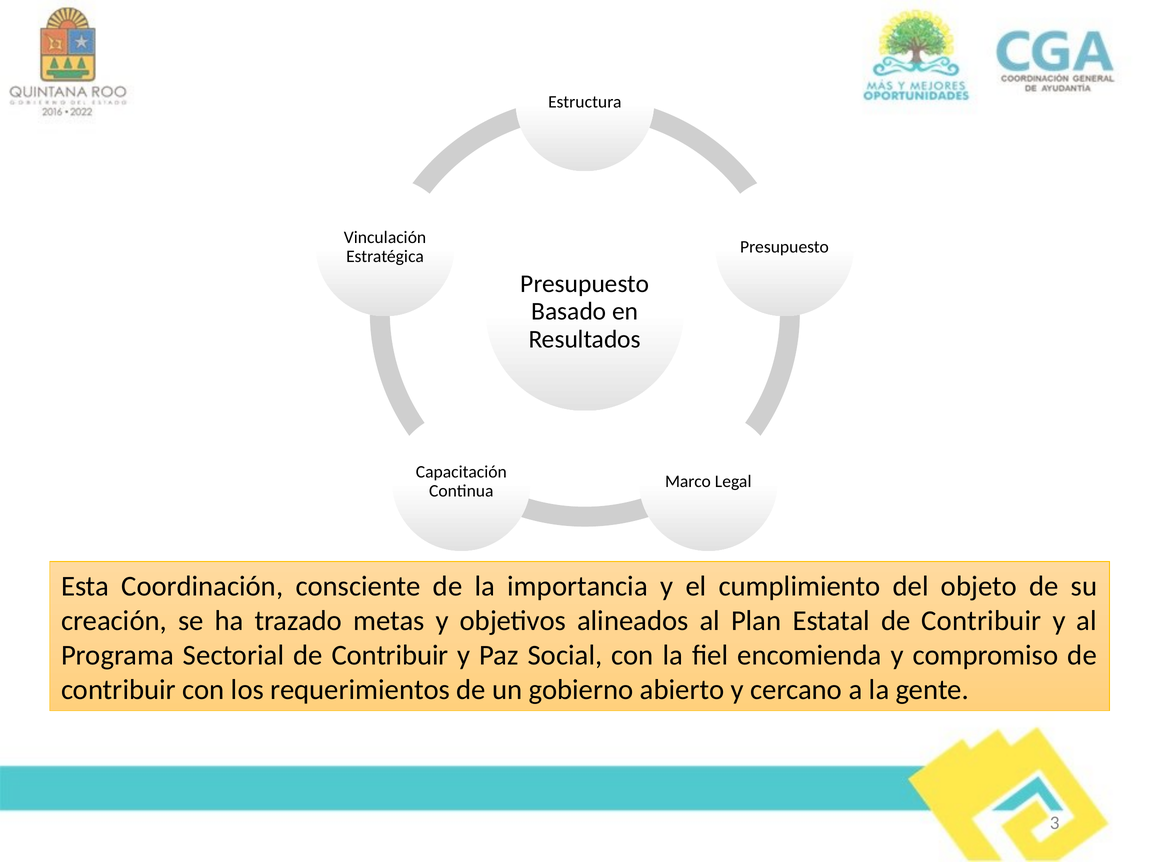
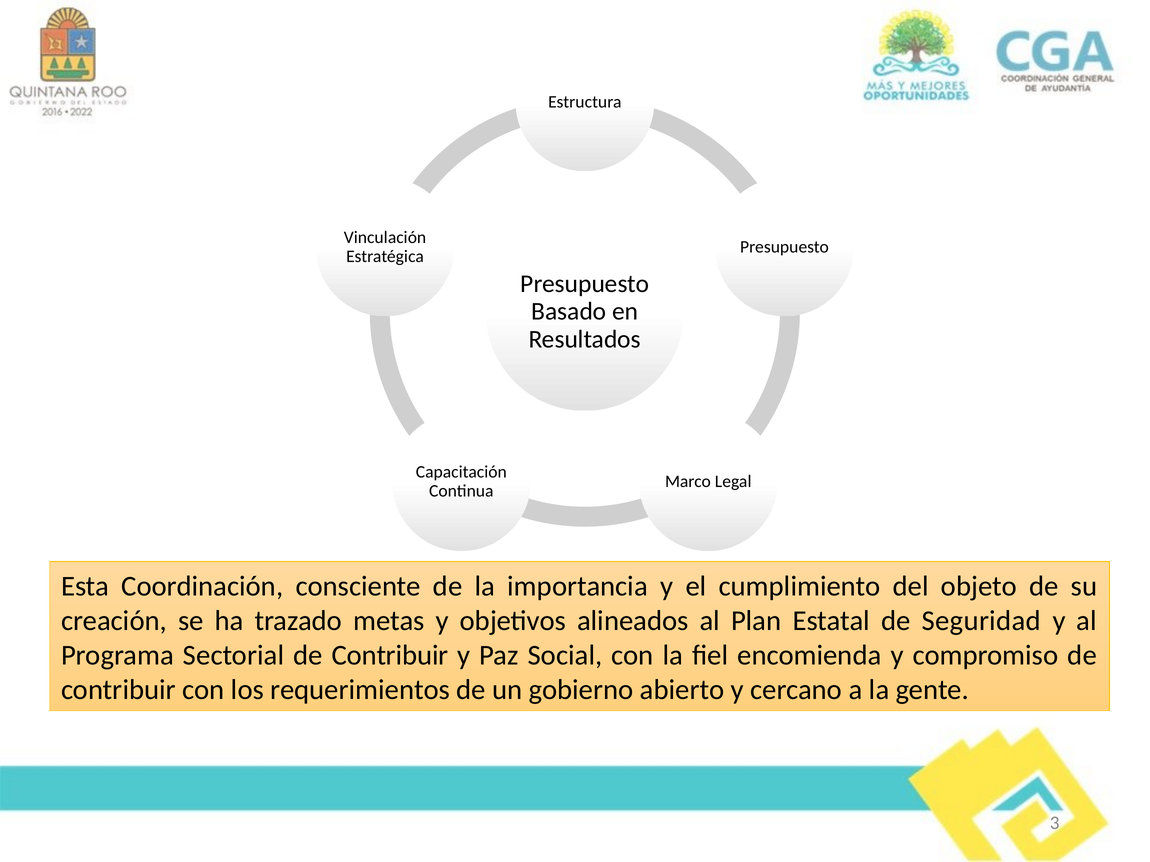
Estatal de Contribuir: Contribuir -> Seguridad
